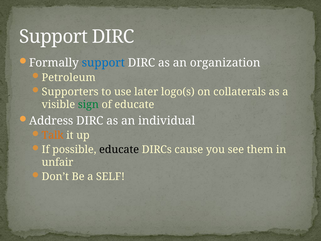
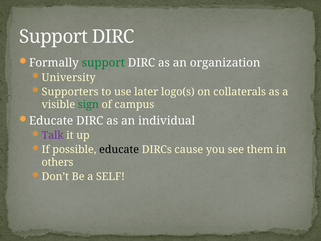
support at (103, 63) colour: blue -> green
Petroleum: Petroleum -> University
of educate: educate -> campus
Address at (51, 121): Address -> Educate
Talk colour: orange -> purple
unfair: unfair -> others
